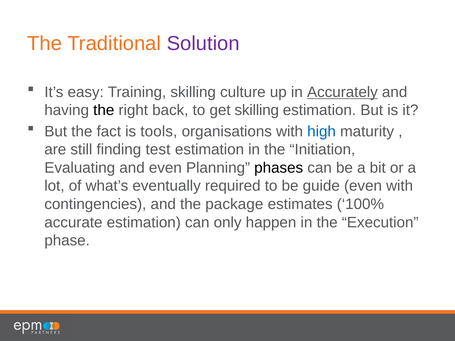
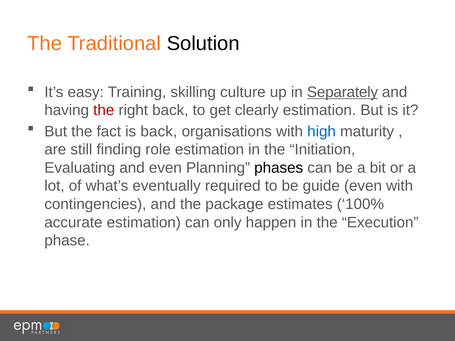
Solution colour: purple -> black
Accurately: Accurately -> Separately
the at (104, 110) colour: black -> red
get skilling: skilling -> clearly
is tools: tools -> back
test: test -> role
